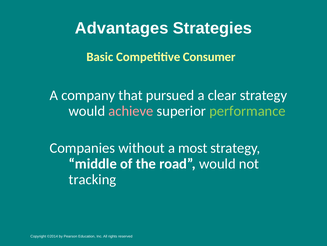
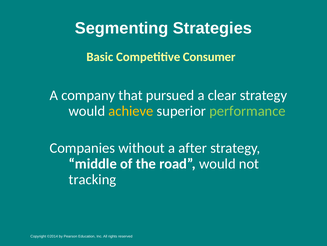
Advantages: Advantages -> Segmenting
achieve colour: pink -> yellow
most: most -> after
